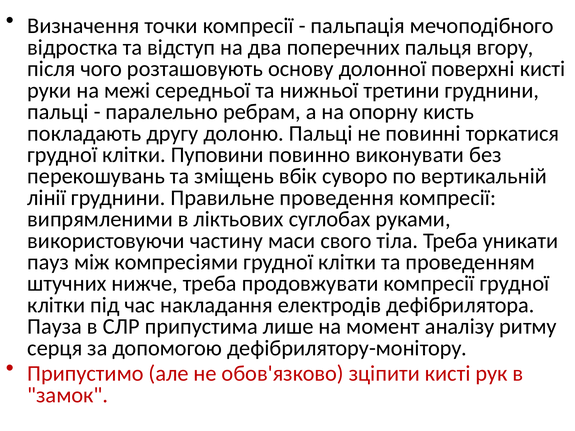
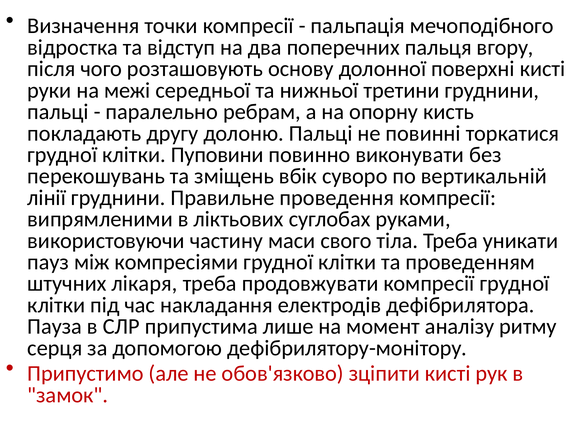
нижче: нижче -> лікаря
